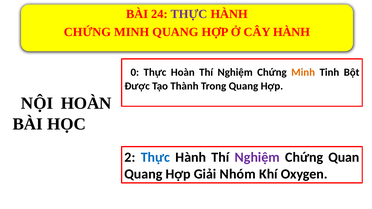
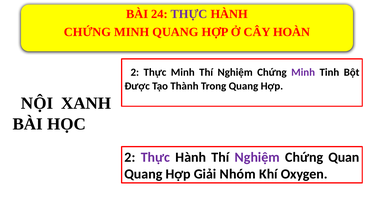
CÂY HÀNH: HÀNH -> HOÀN
0 at (135, 72): 0 -> 2
Thực Hoàn: Hoàn -> Minh
Minh at (303, 72) colour: orange -> purple
NỘI HOÀN: HOÀN -> XANH
Thực at (155, 158) colour: blue -> purple
